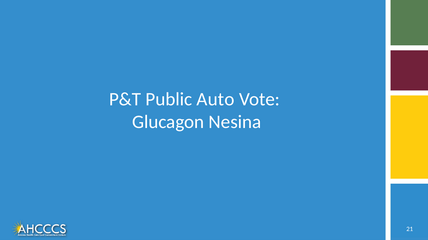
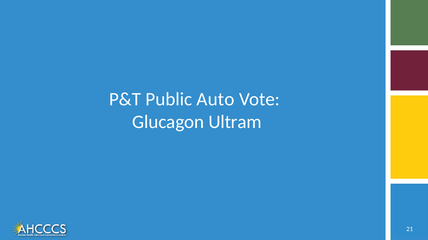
Nesina: Nesina -> Ultram
